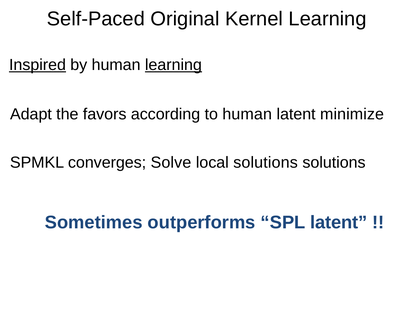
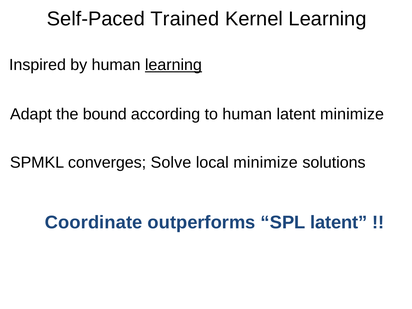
Original: Original -> Trained
Inspired underline: present -> none
favors: favors -> bound
local solutions: solutions -> minimize
Sometimes: Sometimes -> Coordinate
